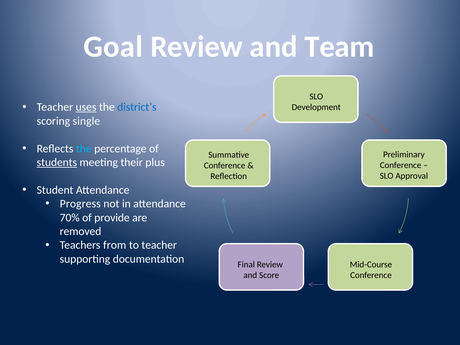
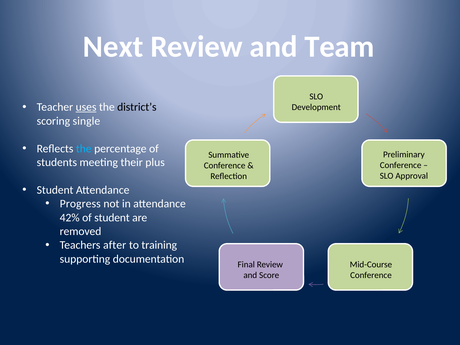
Goal: Goal -> Next
district’s colour: blue -> black
students underline: present -> none
70%: 70% -> 42%
of provide: provide -> student
from: from -> after
to teacher: teacher -> training
